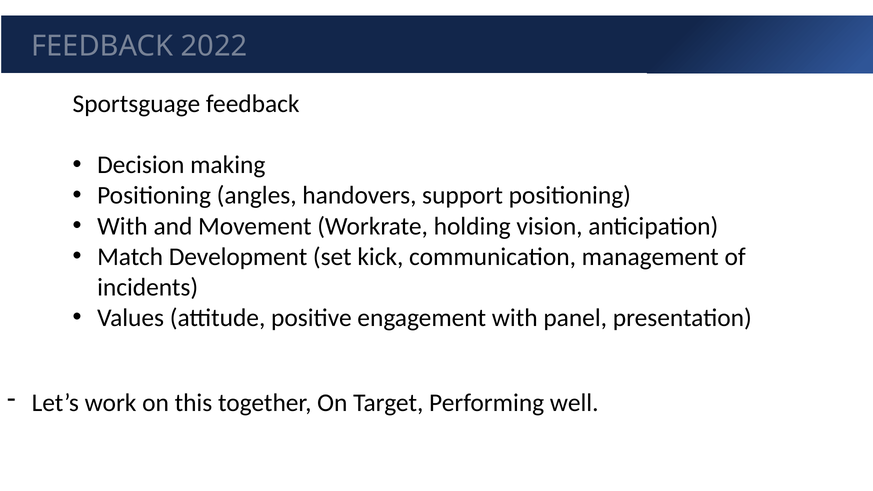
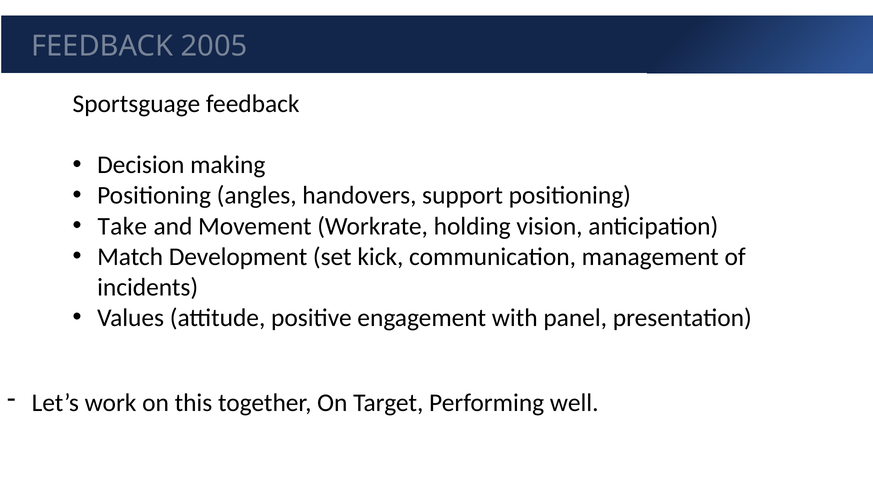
2022: 2022 -> 2005
With at (122, 226): With -> Take
